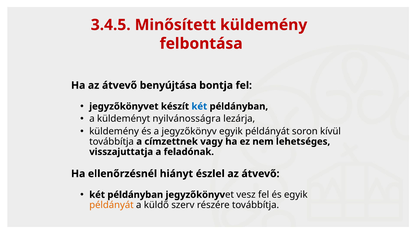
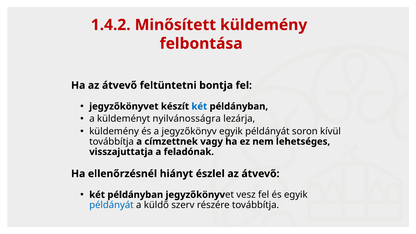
3.4.5: 3.4.5 -> 1.4.2
benyújtása: benyújtása -> feltüntetni
példányát at (111, 205) colour: orange -> blue
